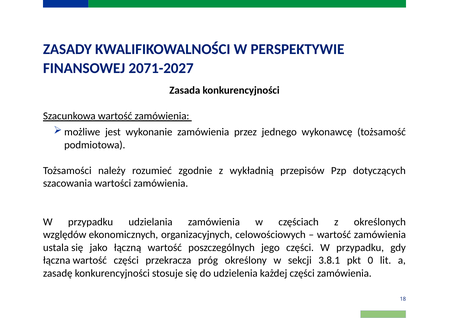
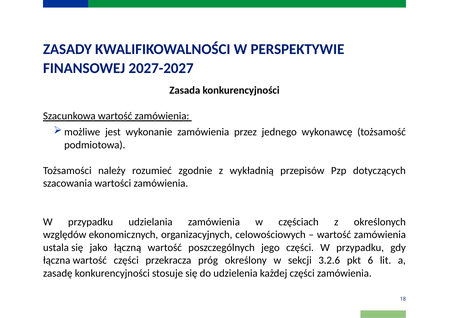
2071-2027: 2071-2027 -> 2027-2027
3.8.1: 3.8.1 -> 3.2.6
0: 0 -> 6
